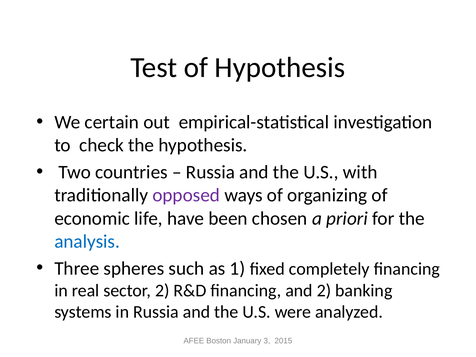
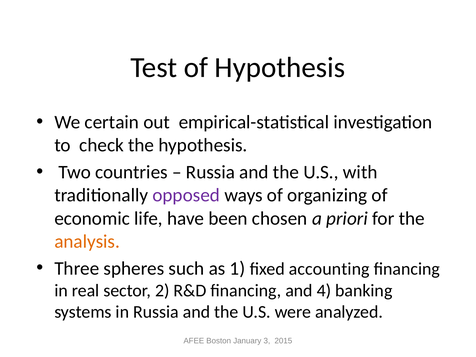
analysis colour: blue -> orange
completely: completely -> accounting
and 2: 2 -> 4
